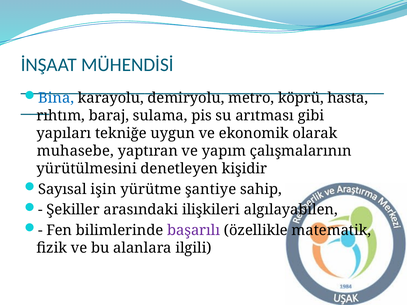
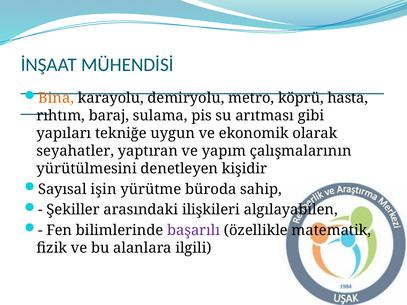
Bina colour: blue -> orange
muhasebe: muhasebe -> seyahatler
şantiye: şantiye -> büroda
